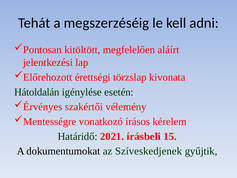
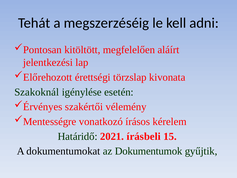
Hátoldalán: Hátoldalán -> Szakoknál
Szíveskedjenek: Szíveskedjenek -> Dokumentumok
